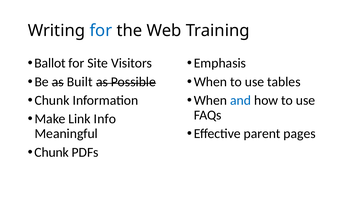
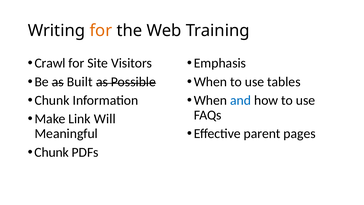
for at (101, 31) colour: blue -> orange
Ballot: Ballot -> Crawl
Info: Info -> Will
